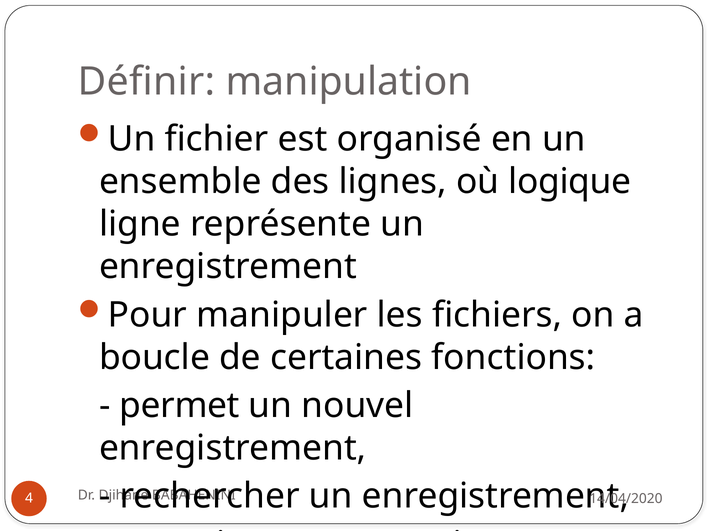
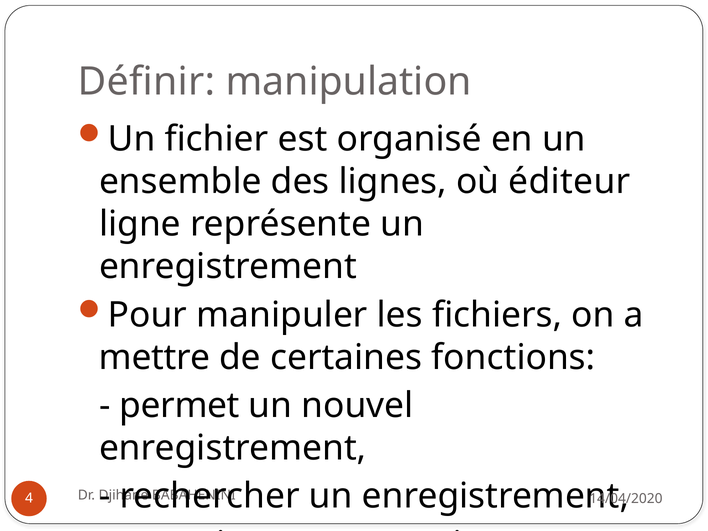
logique: logique -> éditeur
boucle: boucle -> mettre
